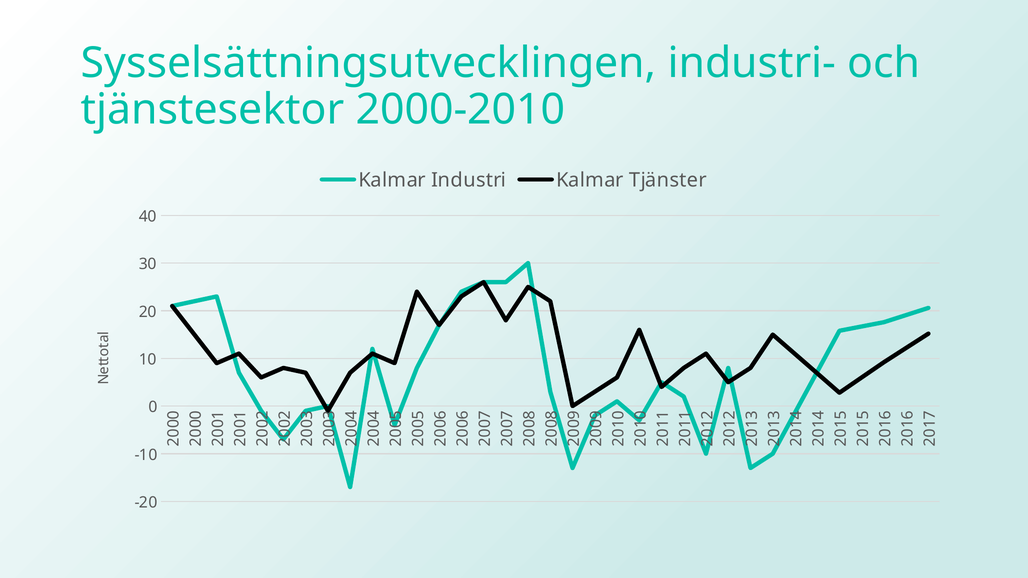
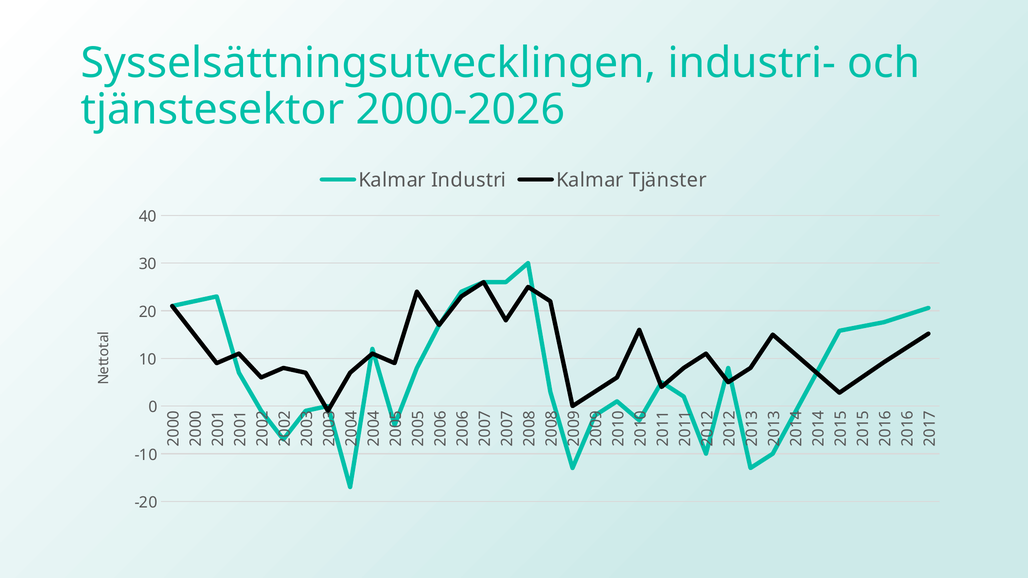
2000-2010: 2000-2010 -> 2000-2026
